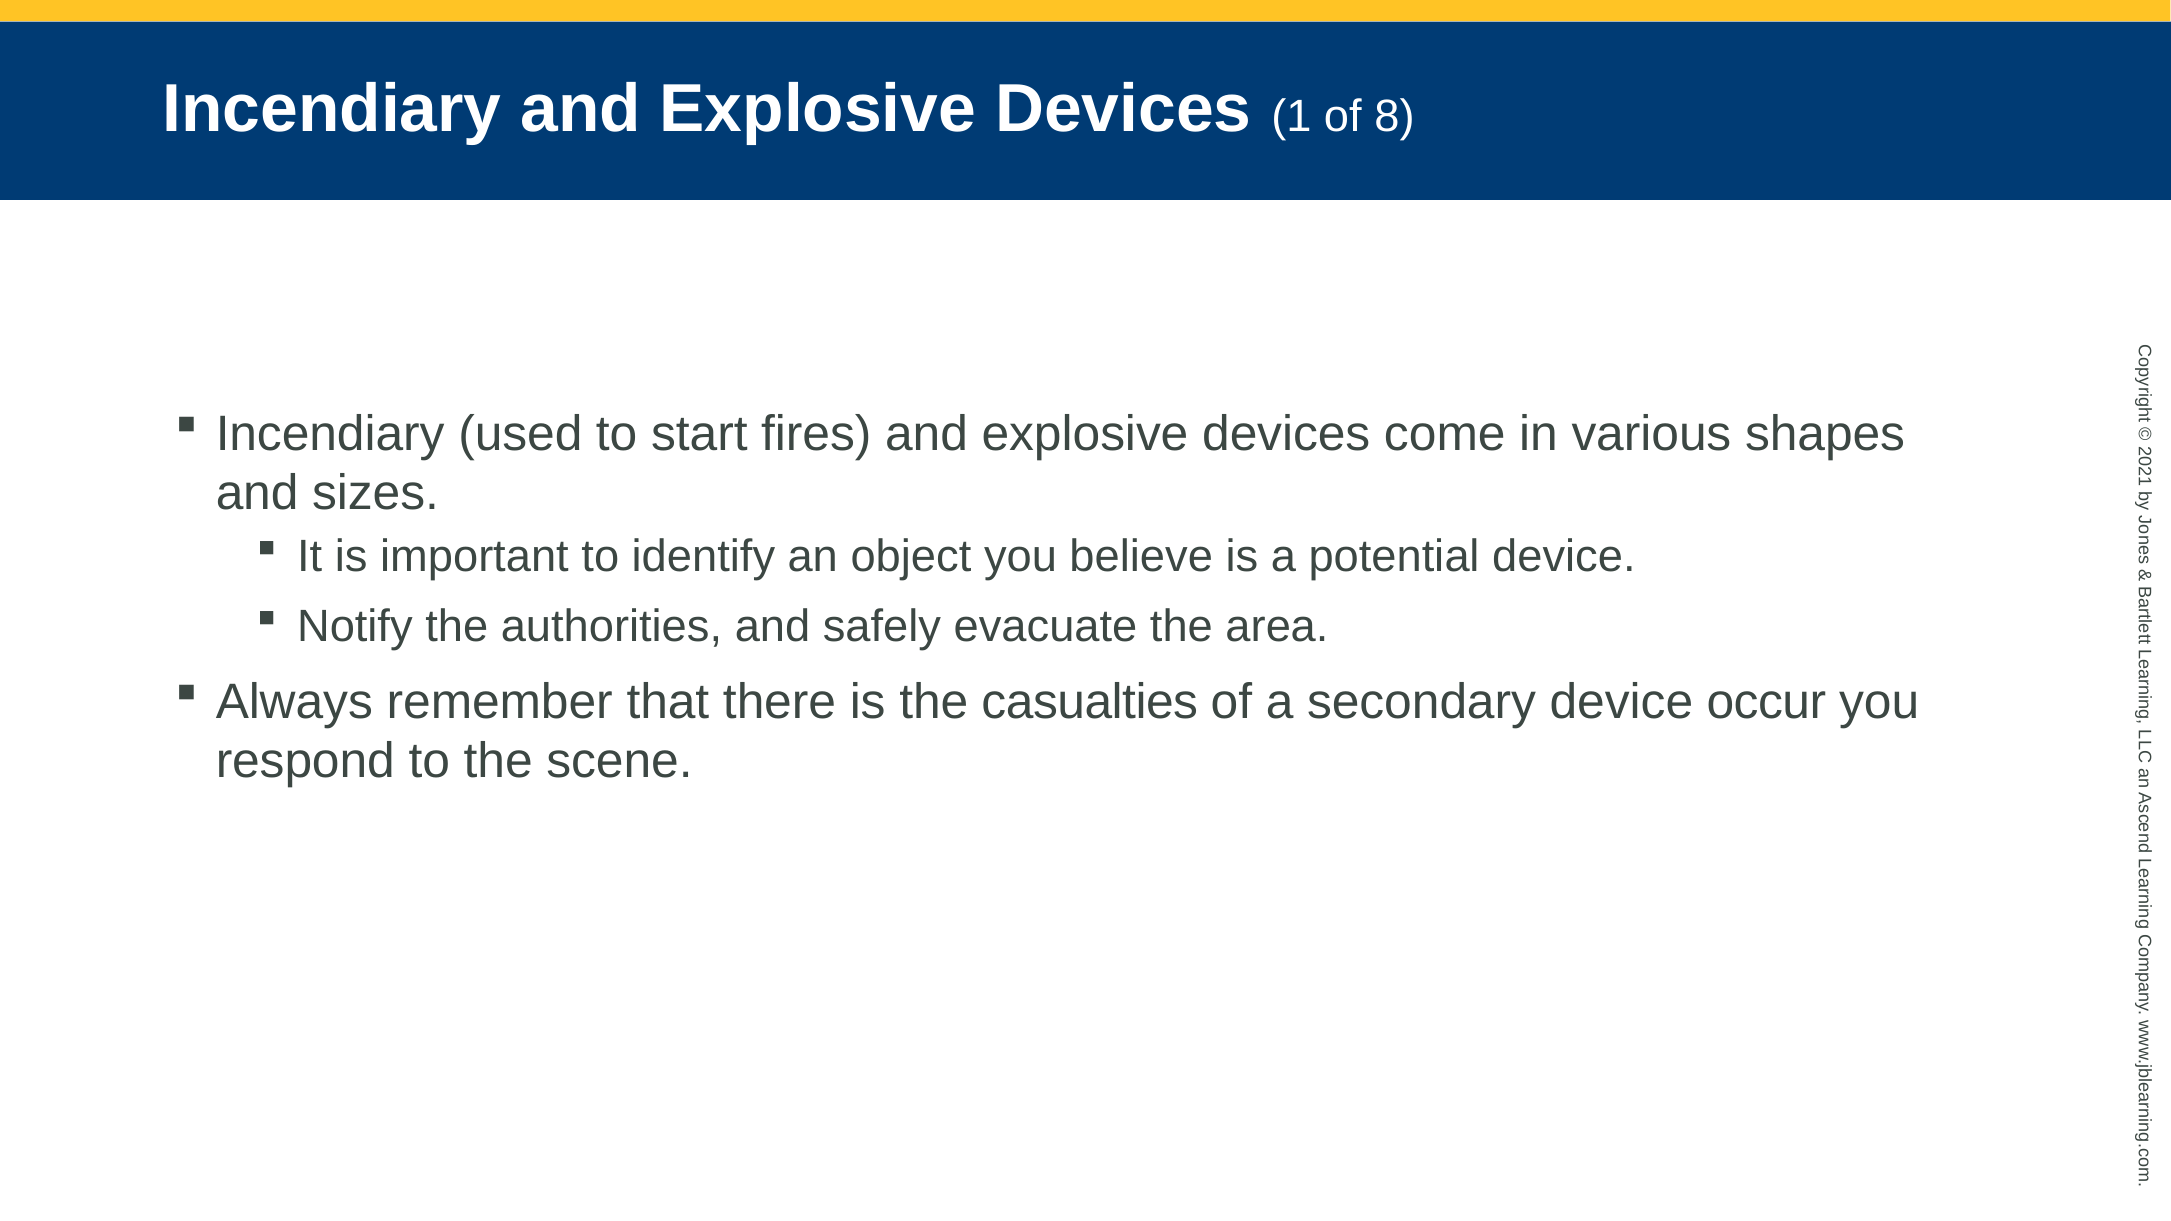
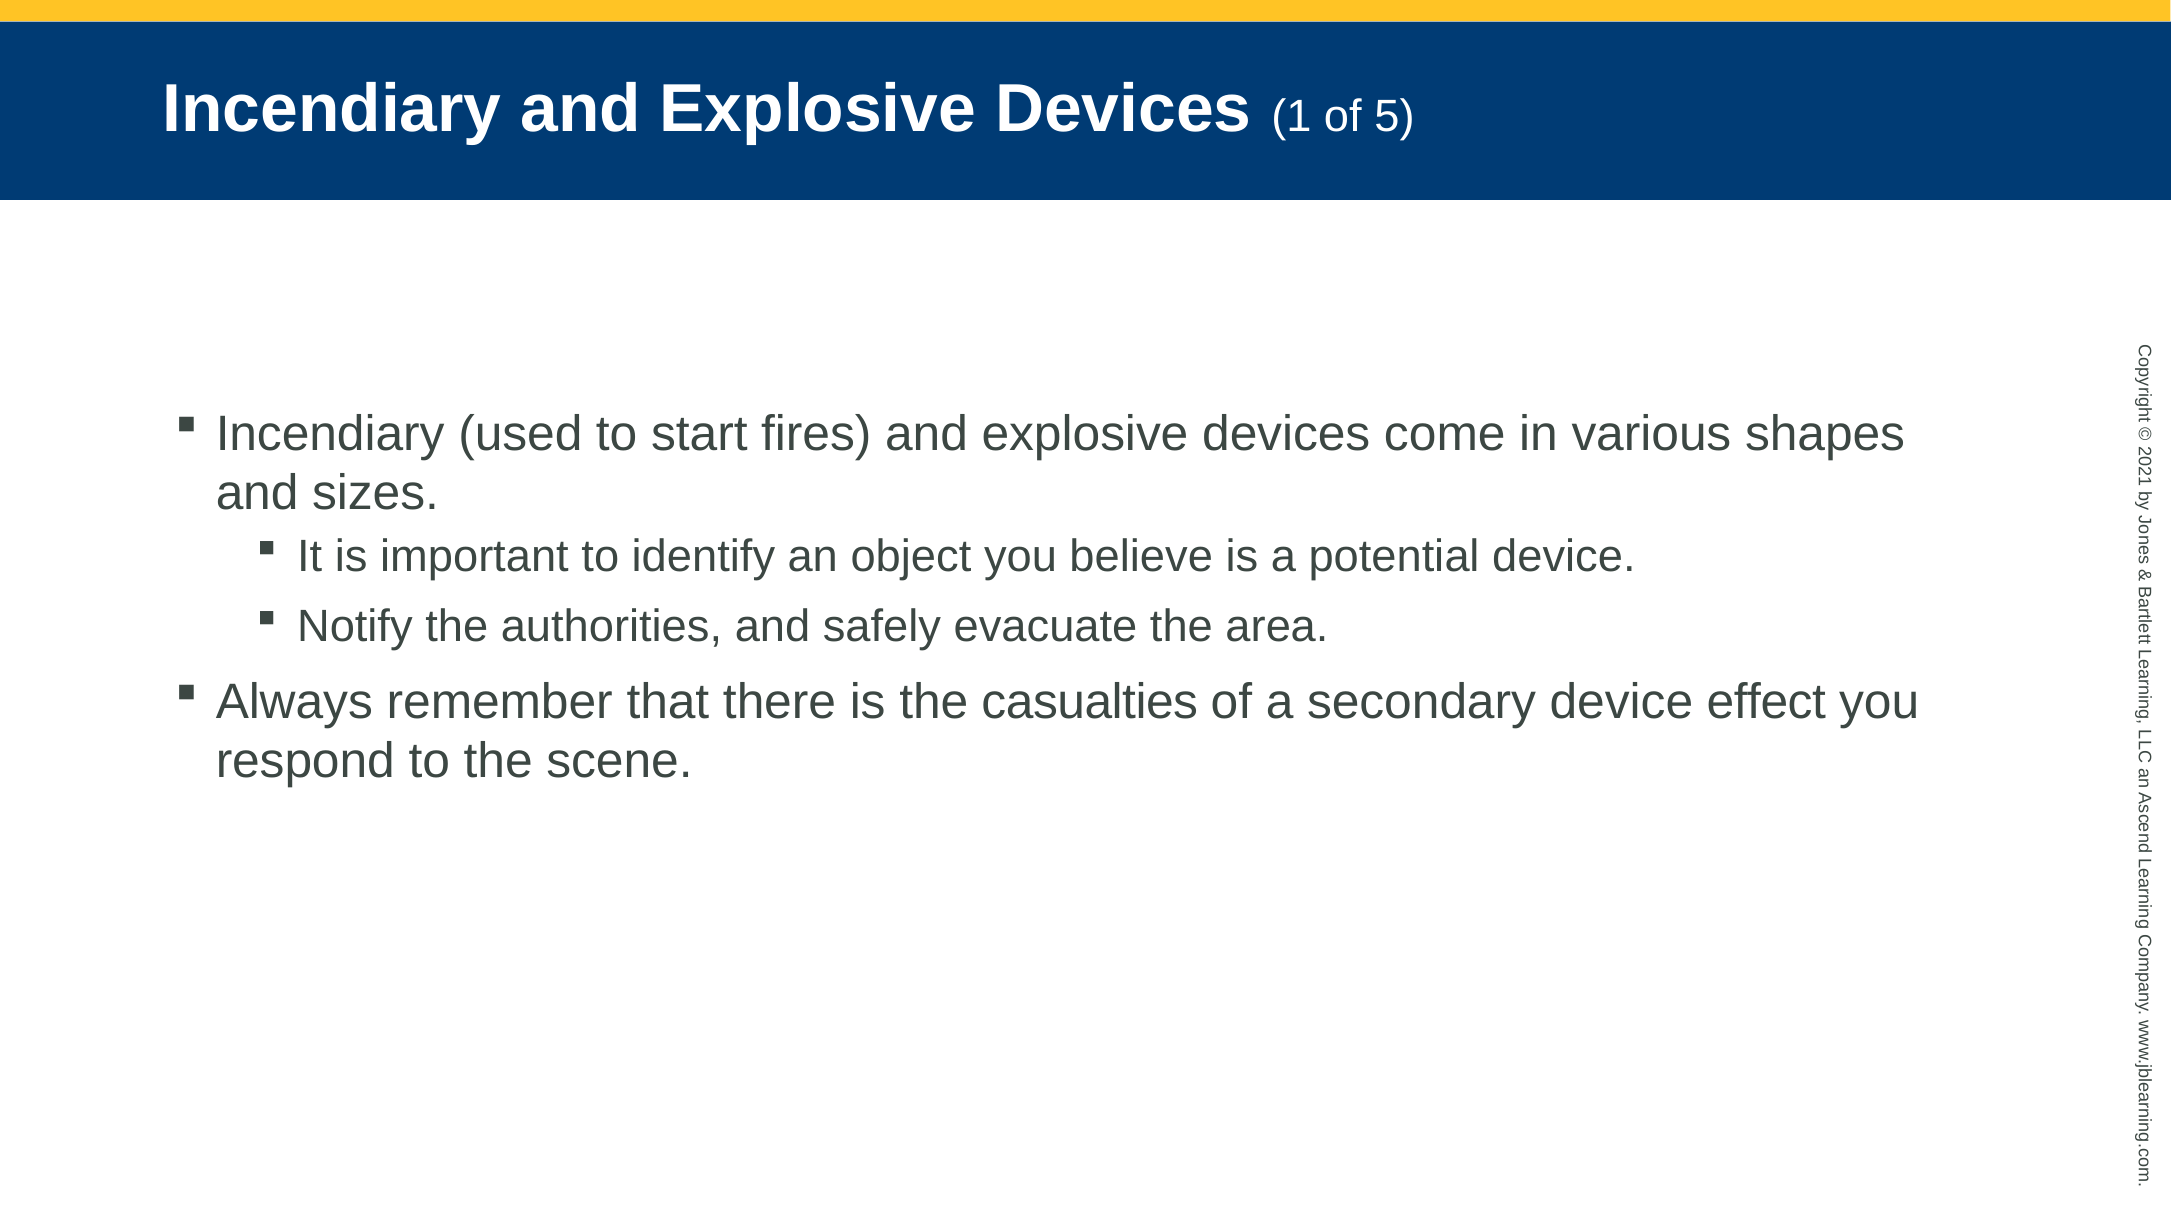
8: 8 -> 5
occur: occur -> effect
